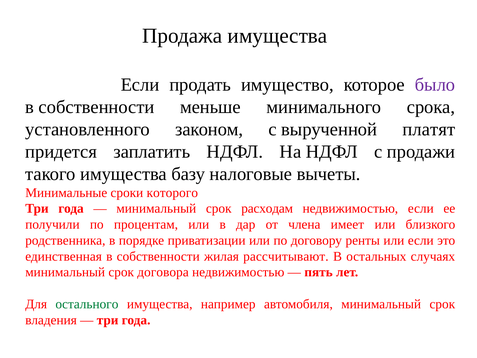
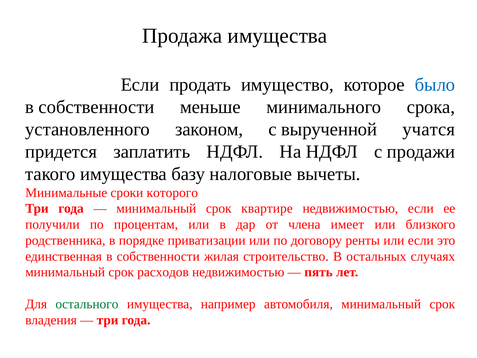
было colour: purple -> blue
платят: платят -> учатся
расходам: расходам -> квартире
рассчитывают: рассчитывают -> строительство
договора: договора -> расходов
